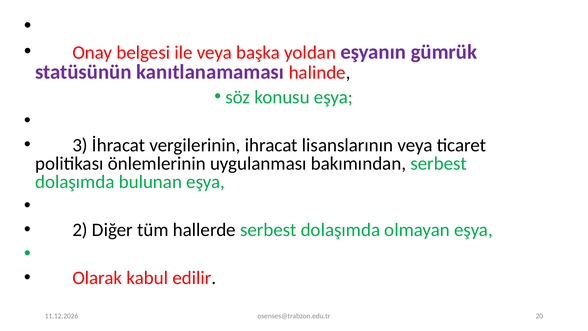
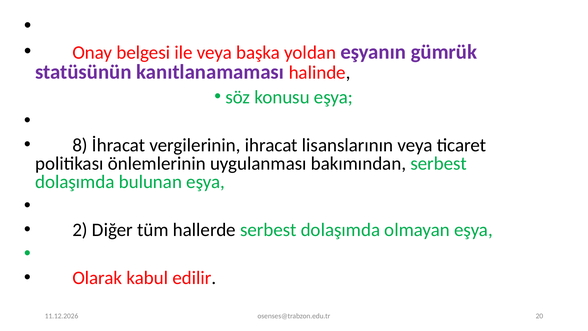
3: 3 -> 8
